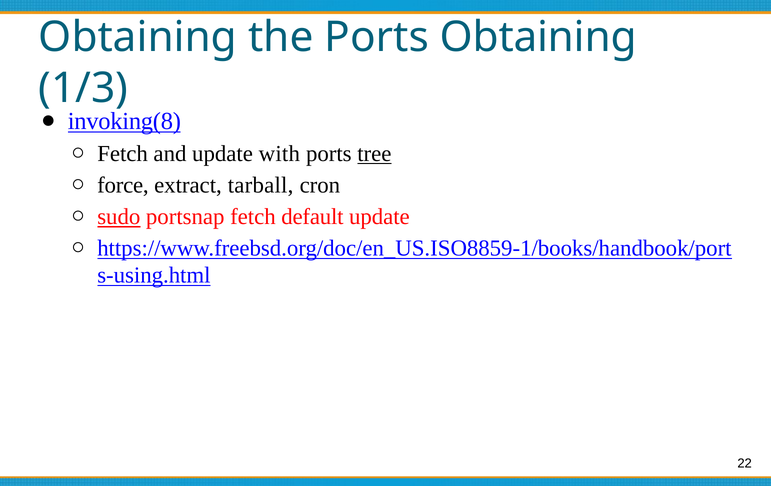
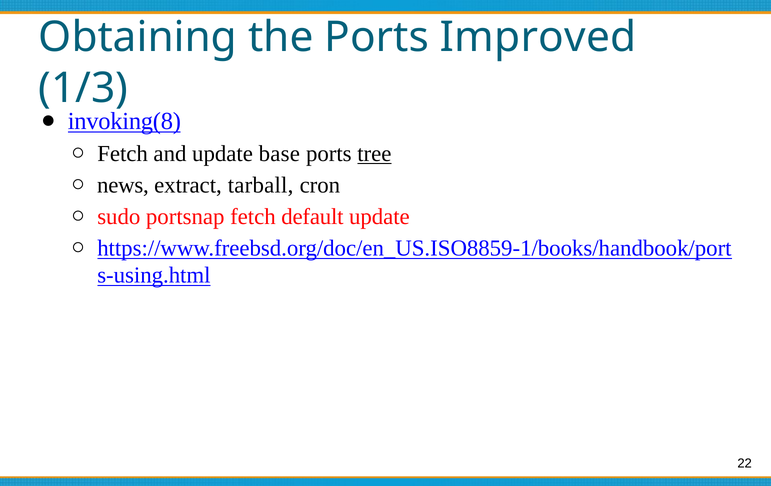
Ports Obtaining: Obtaining -> Improved
with: with -> base
force: force -> news
sudo underline: present -> none
